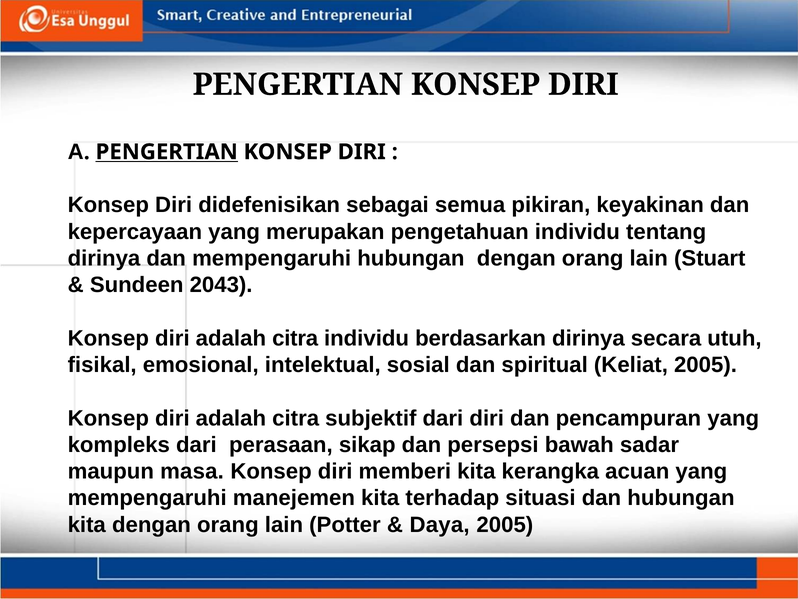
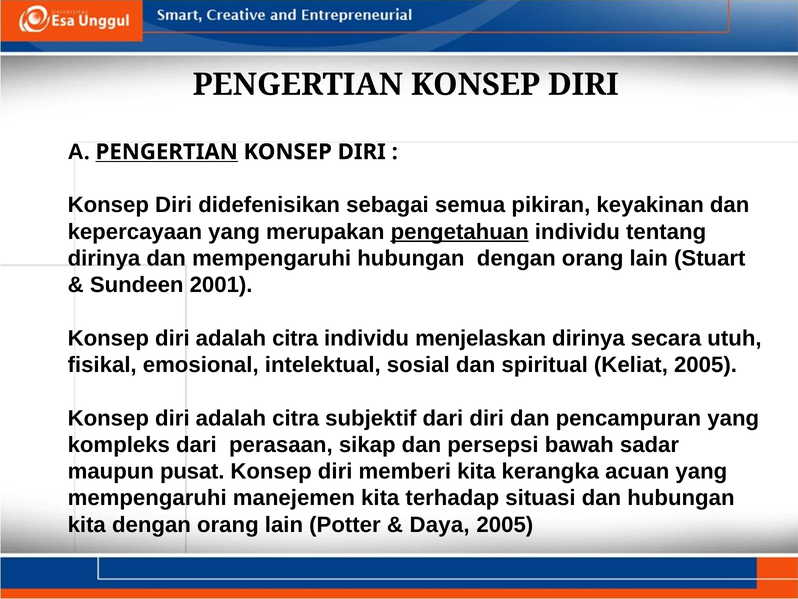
pengetahuan underline: none -> present
2043: 2043 -> 2001
berdasarkan: berdasarkan -> menjelaskan
masa: masa -> pusat
